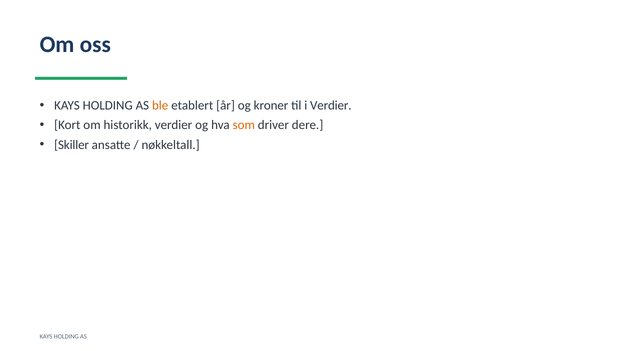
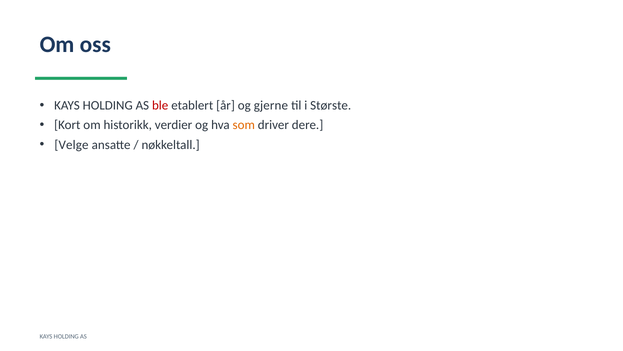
ble colour: orange -> red
kroner: kroner -> gjerne
i Verdier: Verdier -> Største
Skiller: Skiller -> Velge
